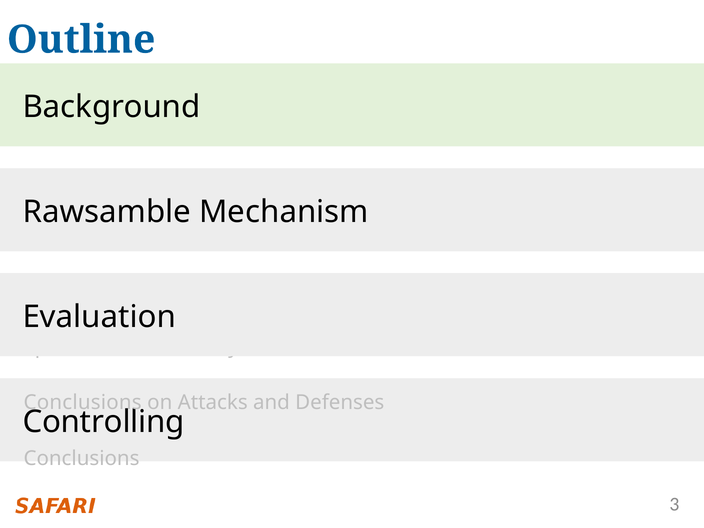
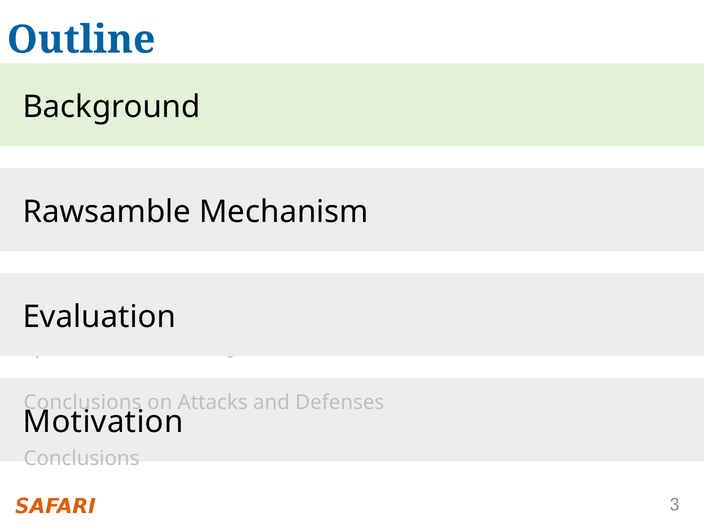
Controlling at (104, 422): Controlling -> Motivation
